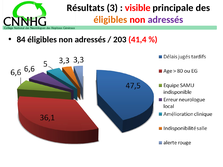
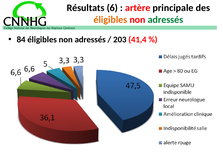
3: 3 -> 6
visible: visible -> artère
adressés at (165, 20) colour: purple -> green
